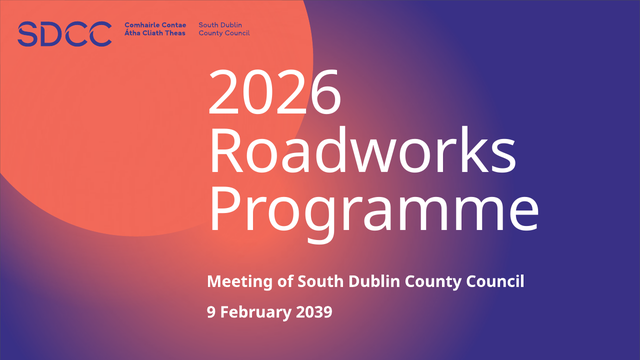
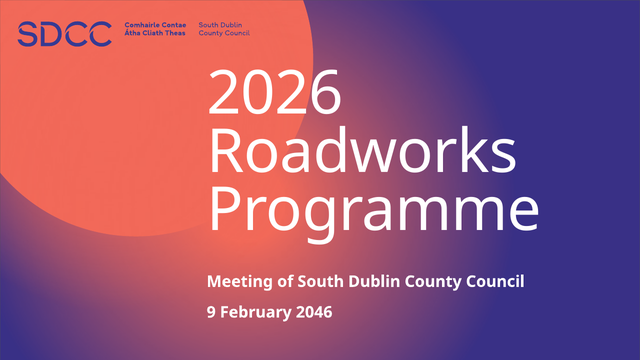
2039: 2039 -> 2046
